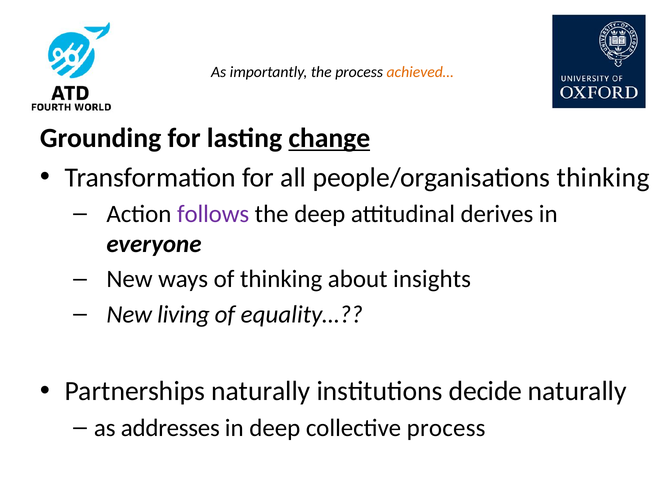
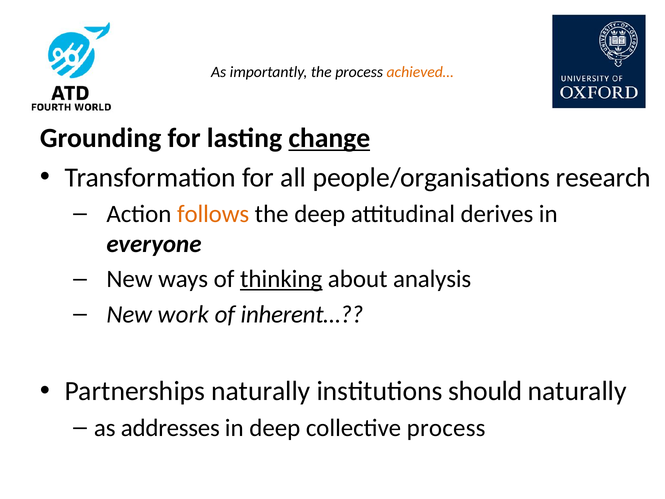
people/organisations thinking: thinking -> research
follows colour: purple -> orange
thinking at (281, 279) underline: none -> present
insights: insights -> analysis
living: living -> work
equality…: equality… -> inherent…
decide: decide -> should
